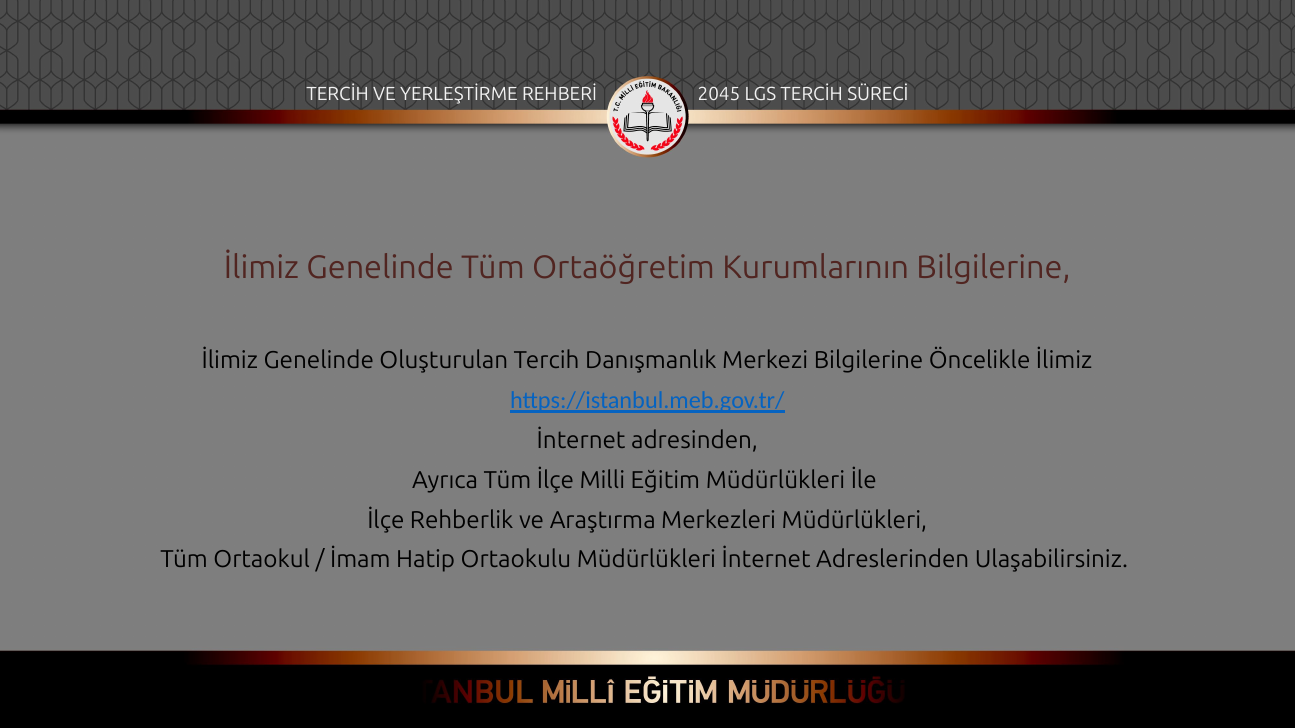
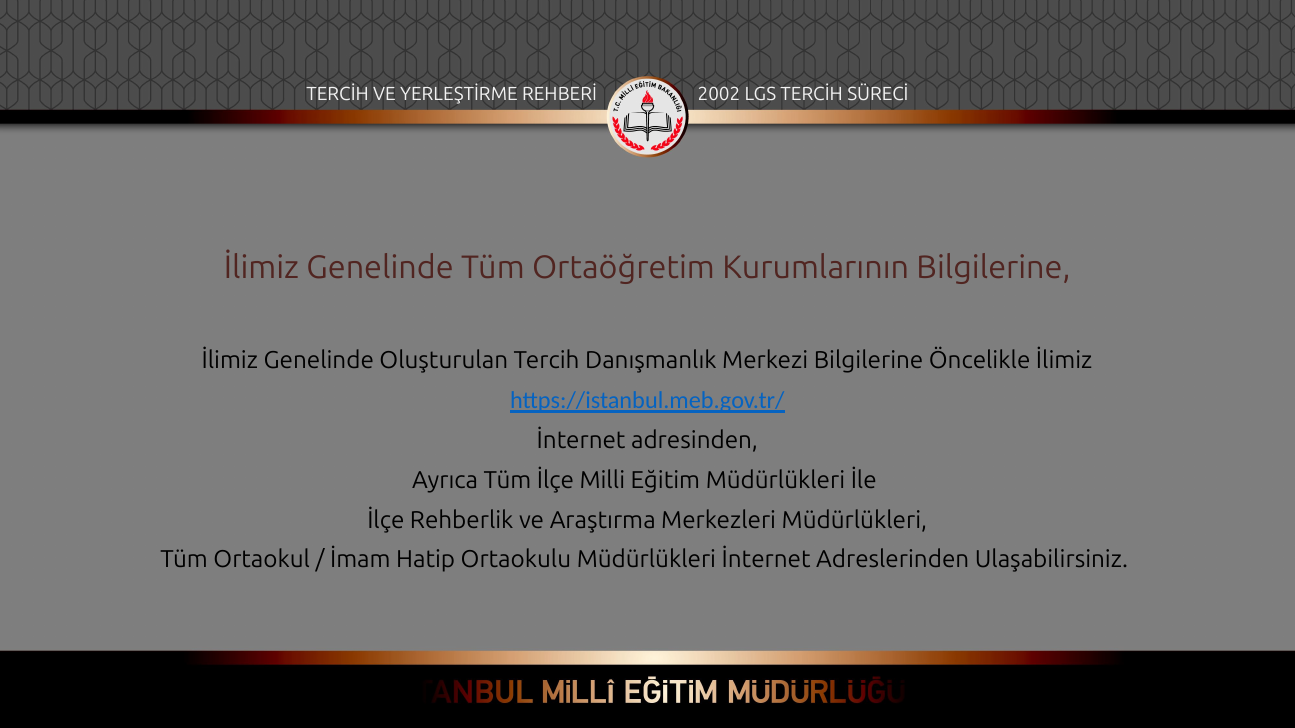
2045: 2045 -> 2002
